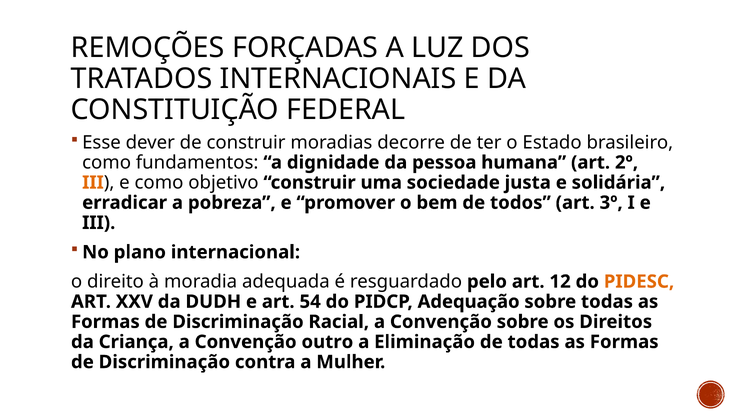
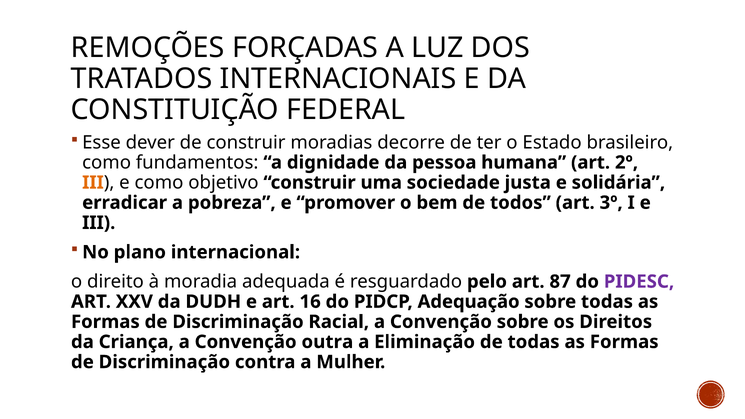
12: 12 -> 87
PIDESC colour: orange -> purple
54: 54 -> 16
outro: outro -> outra
